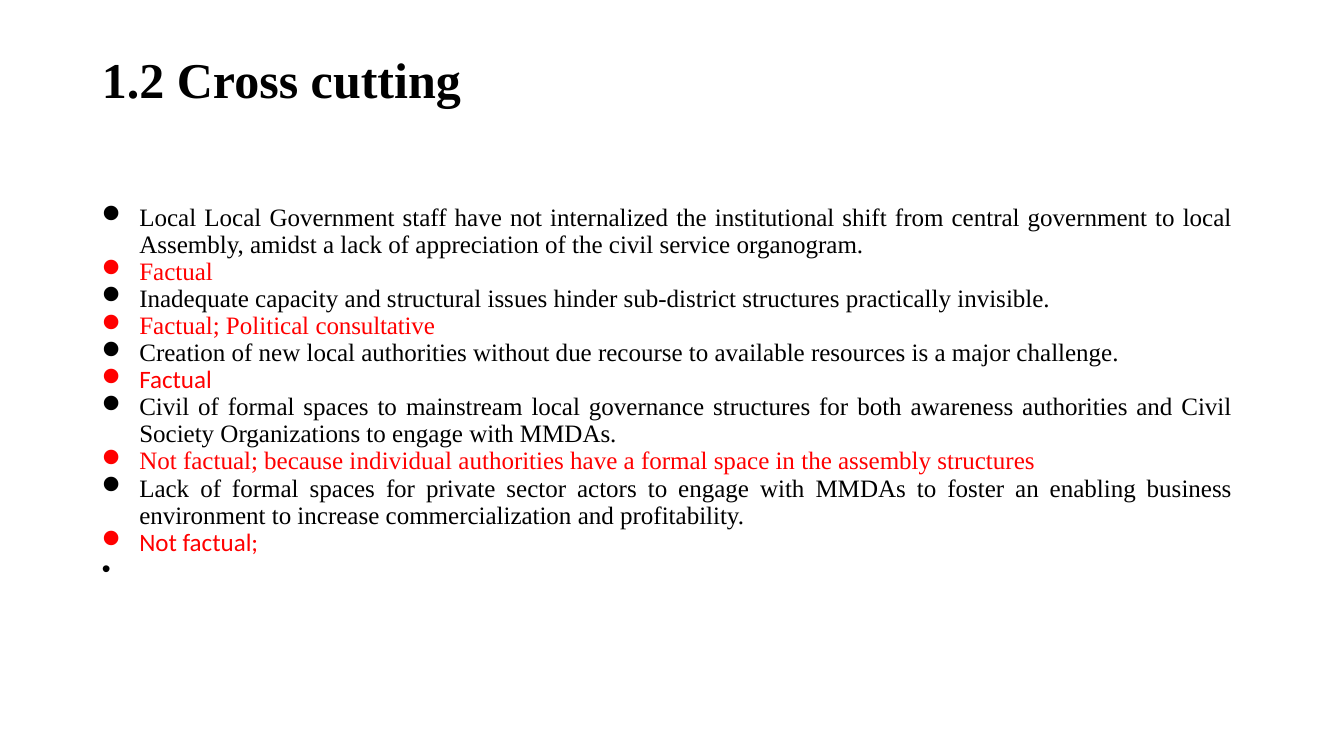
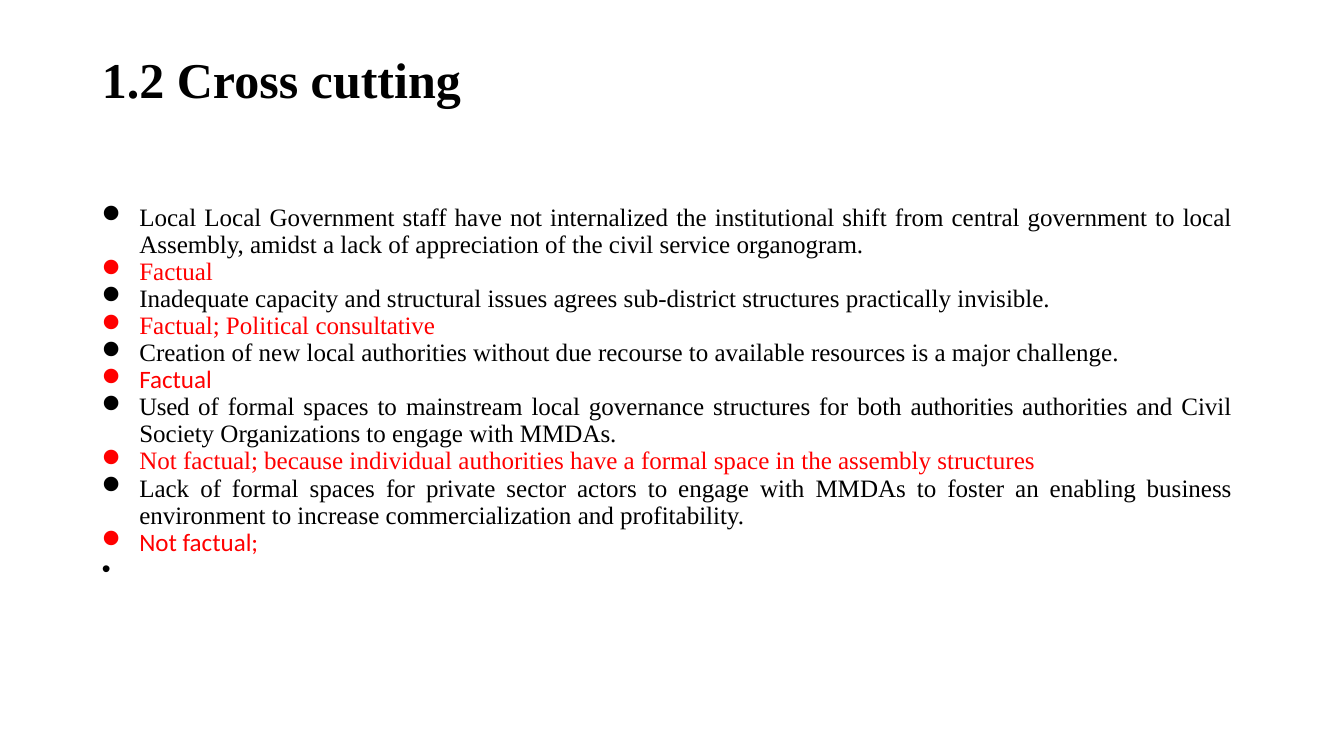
hinder: hinder -> agrees
Civil at (164, 408): Civil -> Used
both awareness: awareness -> authorities
